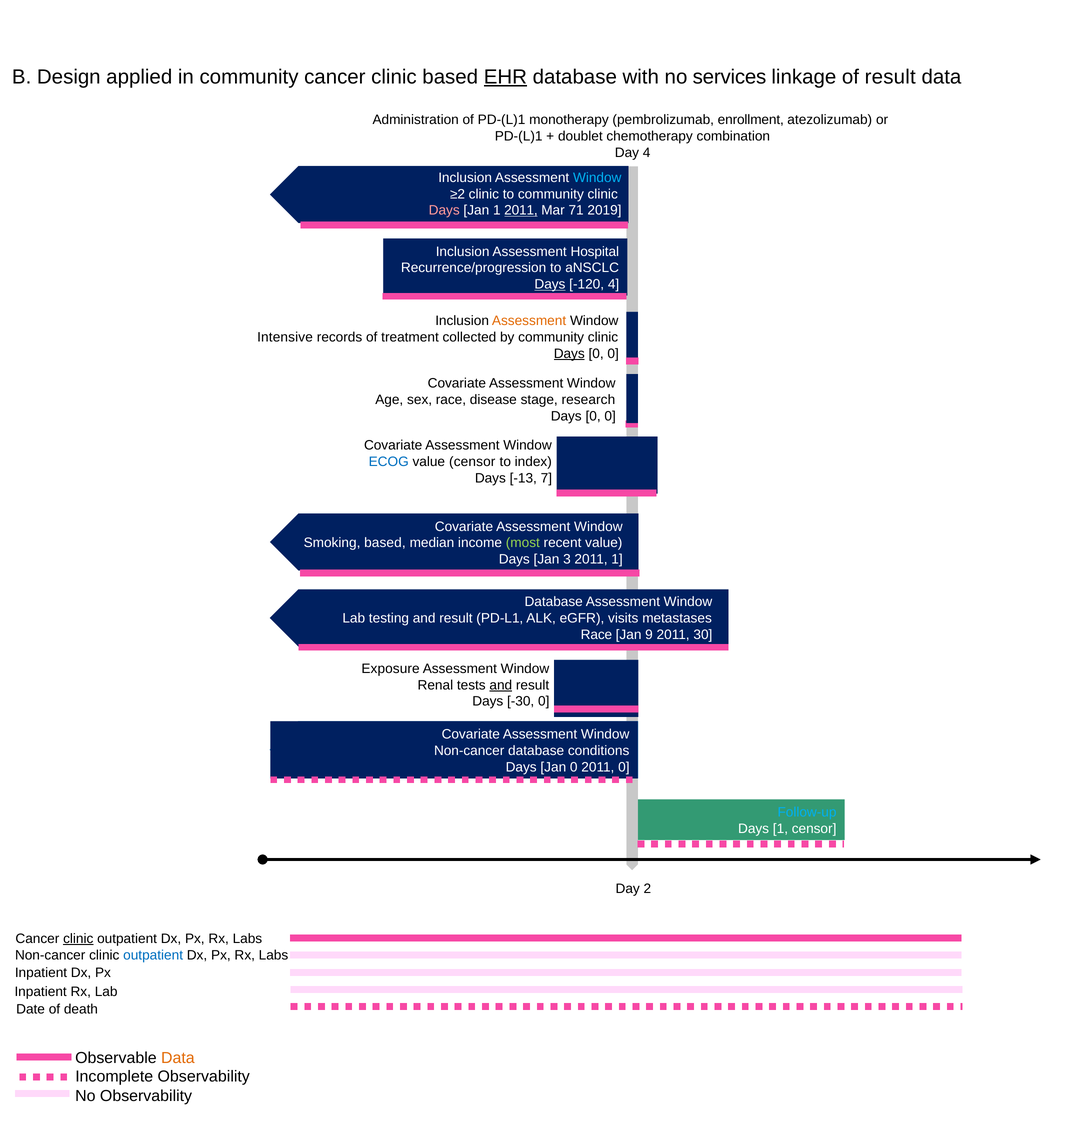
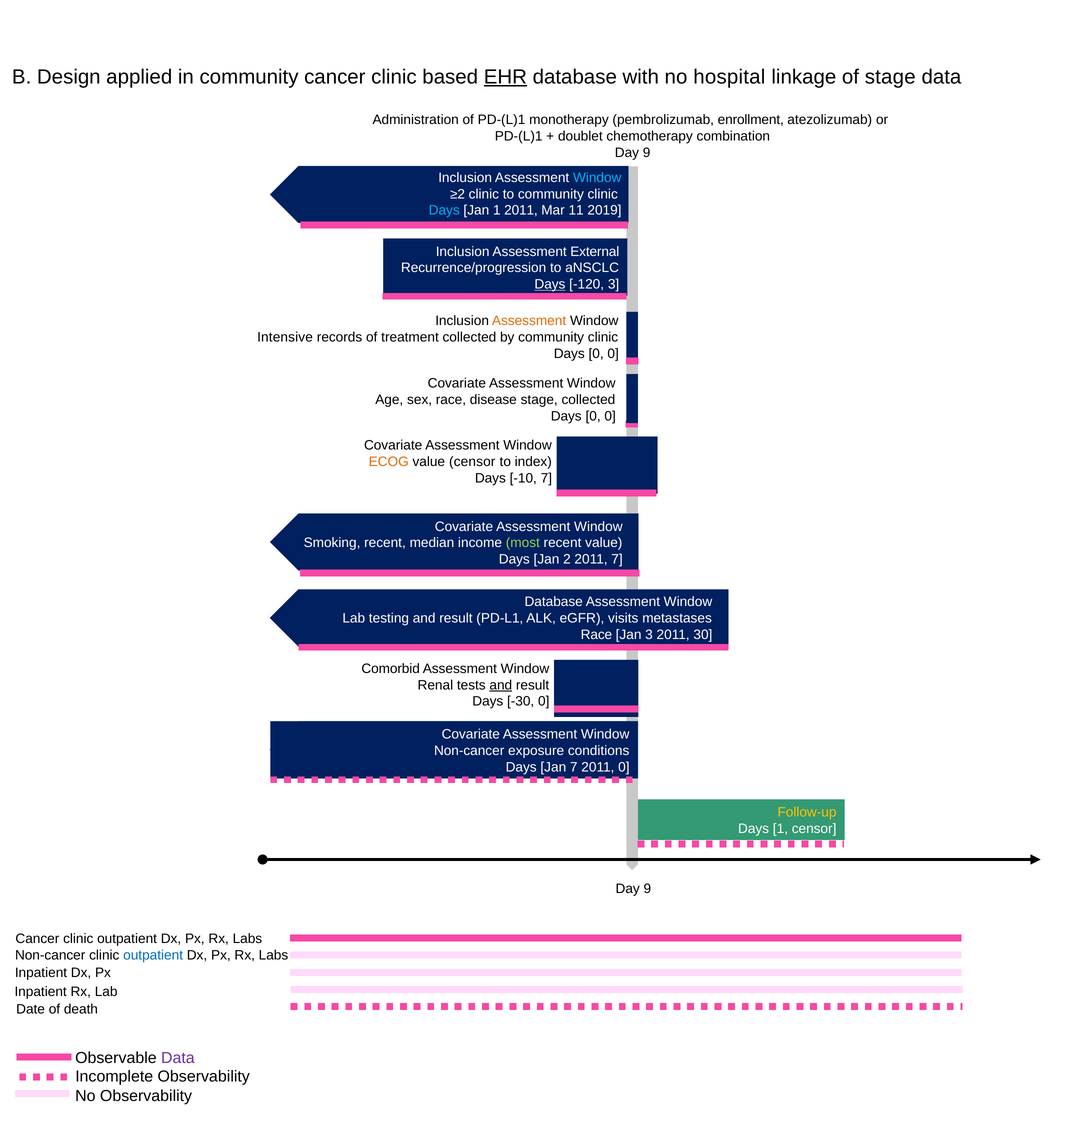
services: services -> hospital
of result: result -> stage
4 at (647, 153): 4 -> 9
Days at (444, 211) colour: pink -> light blue
2011 at (521, 211) underline: present -> none
71: 71 -> 11
Hospital: Hospital -> External
-120 4: 4 -> 3
Days at (569, 354) underline: present -> none
stage research: research -> collected
ECOG colour: blue -> orange
-13: -13 -> -10
Smoking based: based -> recent
3: 3 -> 2
2011 1: 1 -> 7
Jan 9: 9 -> 3
Exposure: Exposure -> Comorbid
Non-cancer database: database -> exposure
Jan 0: 0 -> 7
Follow-up colour: light blue -> yellow
2 at (647, 889): 2 -> 9
clinic at (78, 939) underline: present -> none
Data at (178, 1058) colour: orange -> purple
